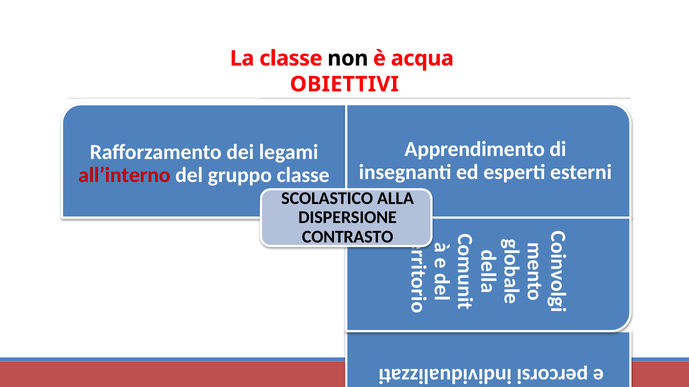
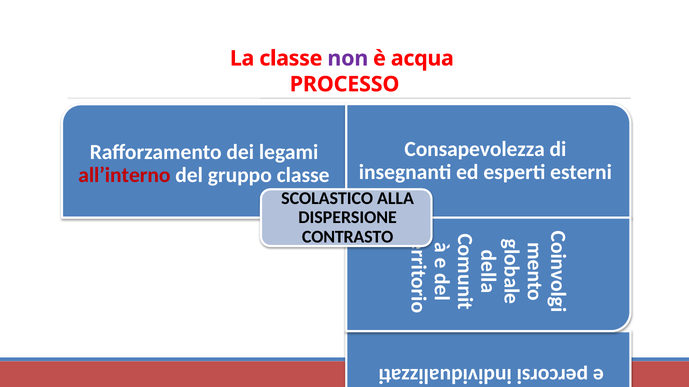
non colour: black -> purple
OBIETTIVI: OBIETTIVI -> PROCESSO
Apprendimento: Apprendimento -> Consapevolezza
